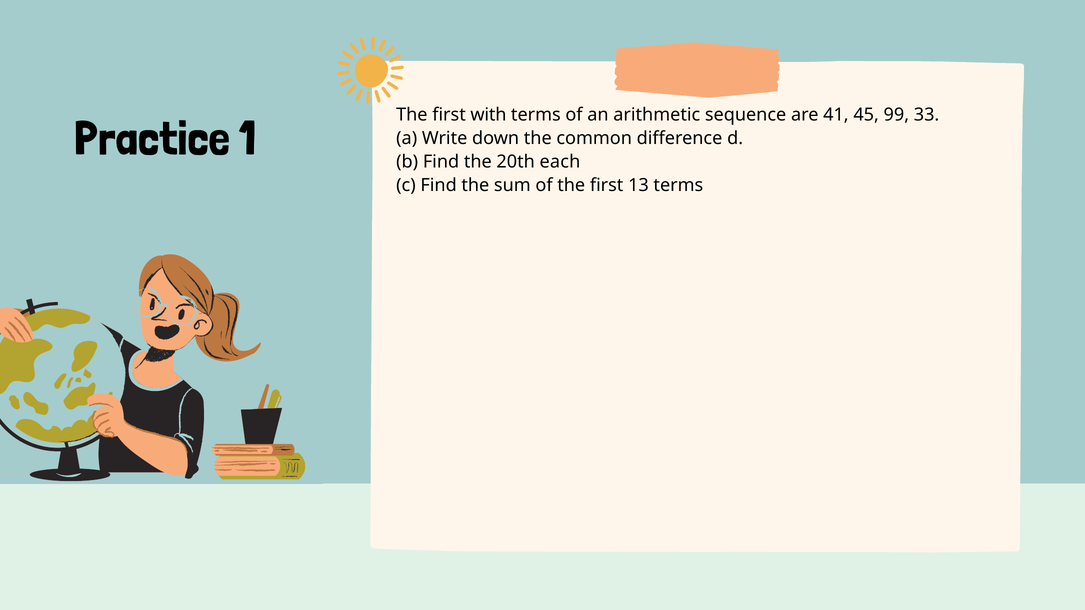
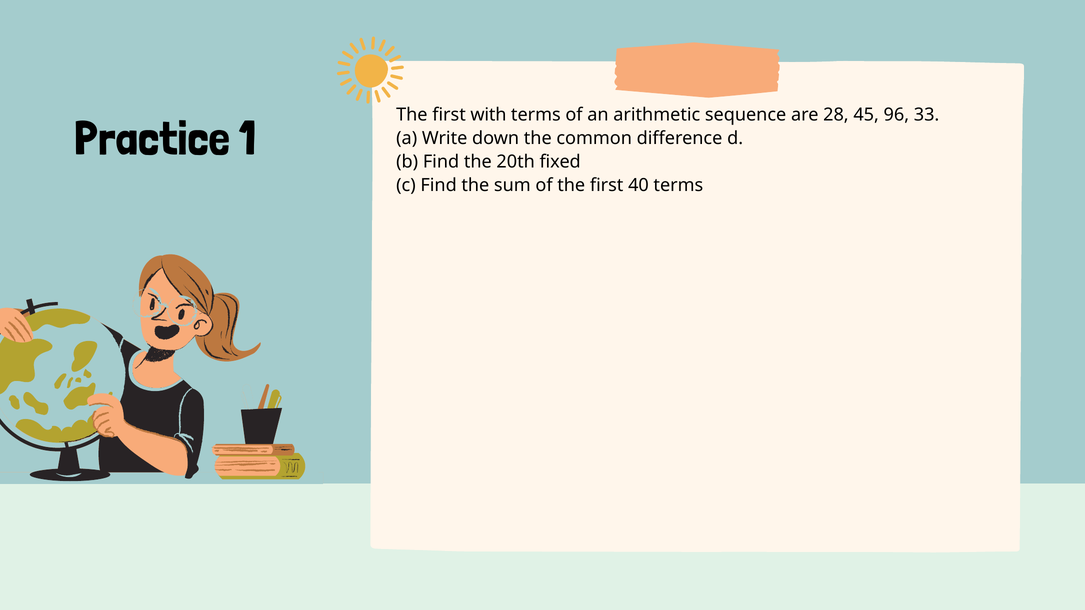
41: 41 -> 28
99: 99 -> 96
each: each -> fixed
13: 13 -> 40
